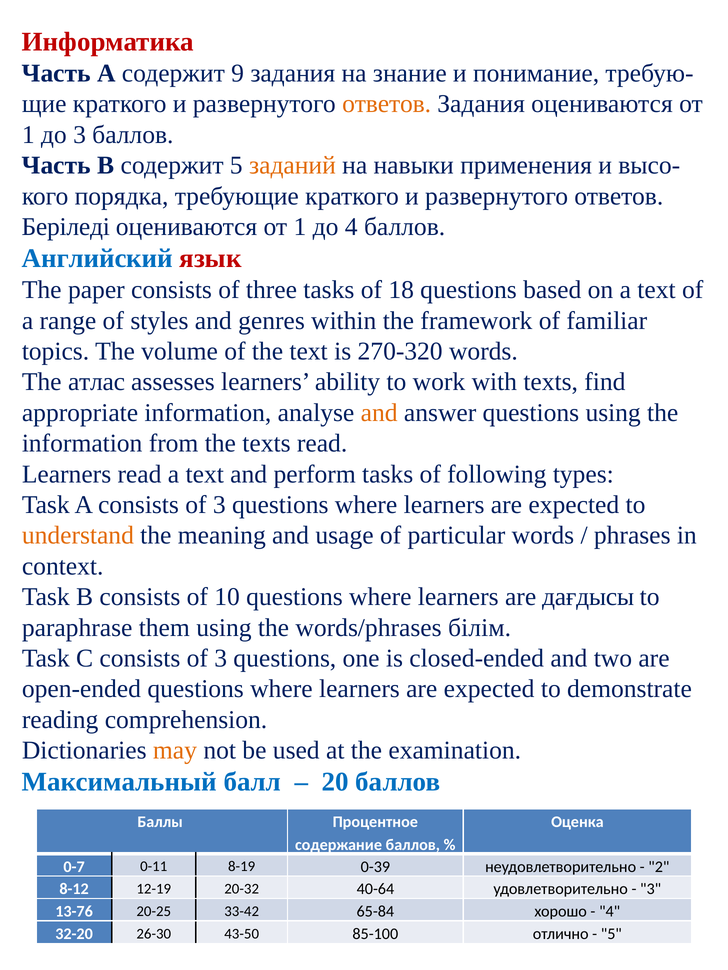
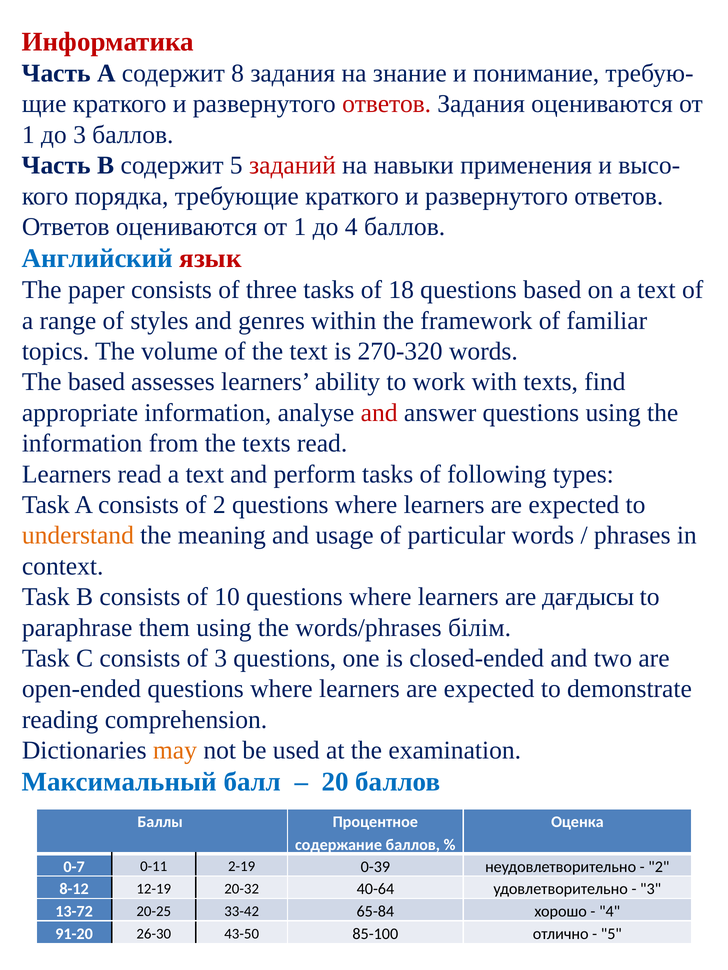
9: 9 -> 8
ответов at (387, 104) colour: orange -> red
заданий colour: orange -> red
Беріледі at (66, 227): Беріледі -> Ответов
The атлас: атлас -> based
and at (379, 413) colour: orange -> red
A consists of 3: 3 -> 2
8-19: 8-19 -> 2-19
13-76: 13-76 -> 13-72
32-20: 32-20 -> 91-20
